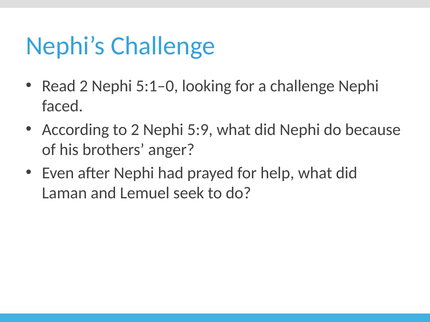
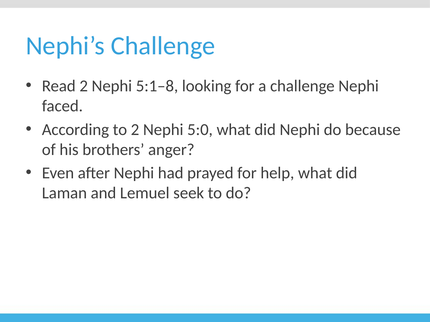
5:1–0: 5:1–0 -> 5:1–8
5:9: 5:9 -> 5:0
